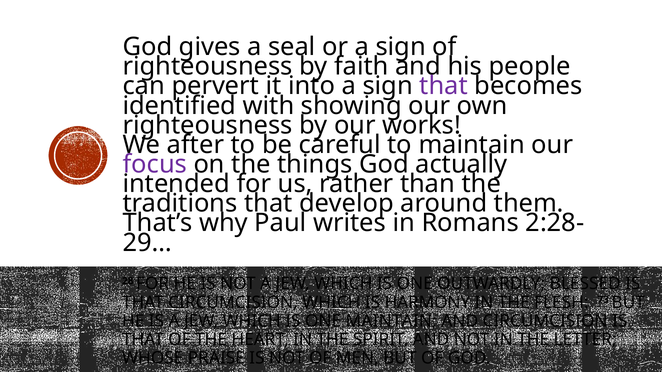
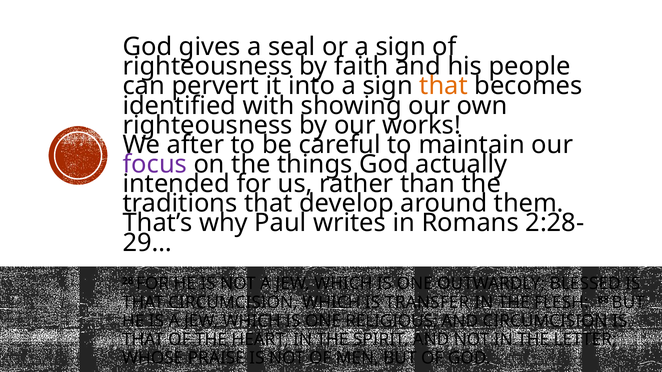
that at (444, 86) colour: purple -> orange
HARMONY: HARMONY -> TRANSFER
73: 73 -> 88
ONE MAINTAIN: MAINTAIN -> RELIGIOUS
